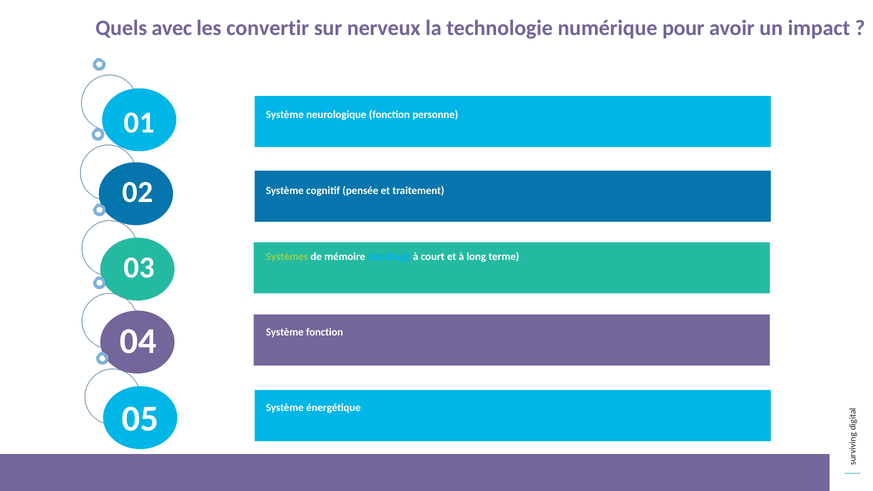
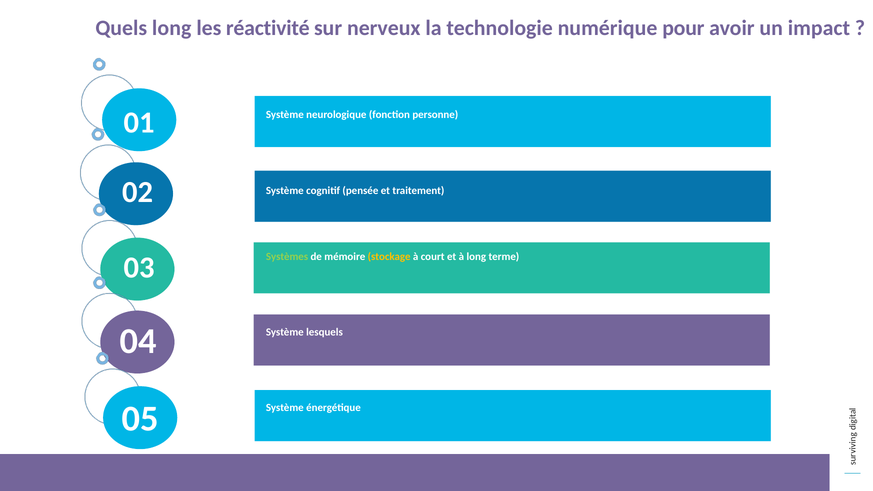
Quels avec: avec -> long
convertir: convertir -> réactivité
stockage colour: light blue -> yellow
Système fonction: fonction -> lesquels
